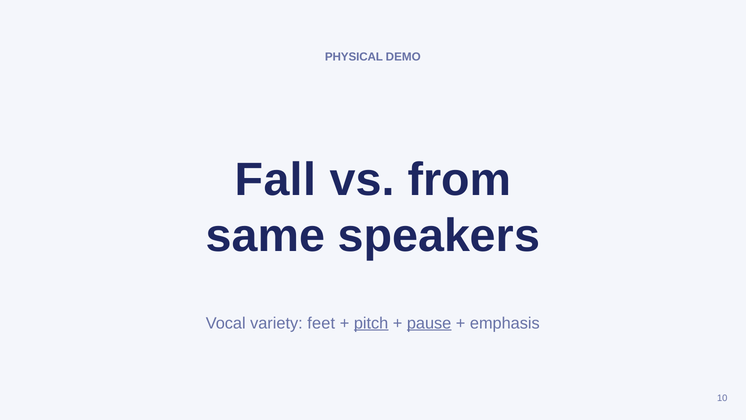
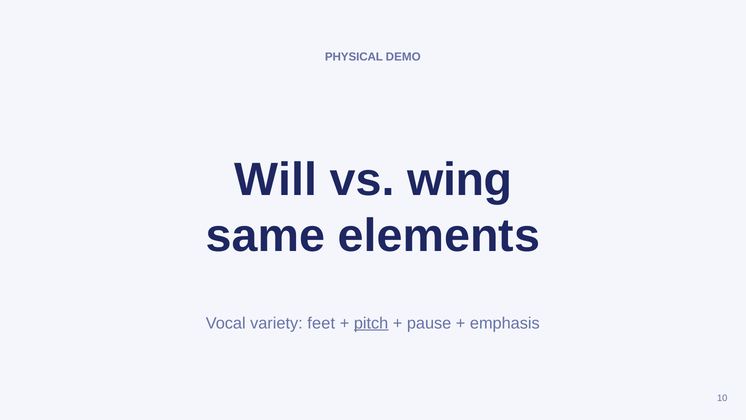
Fall: Fall -> Will
from: from -> wing
speakers: speakers -> elements
pause underline: present -> none
